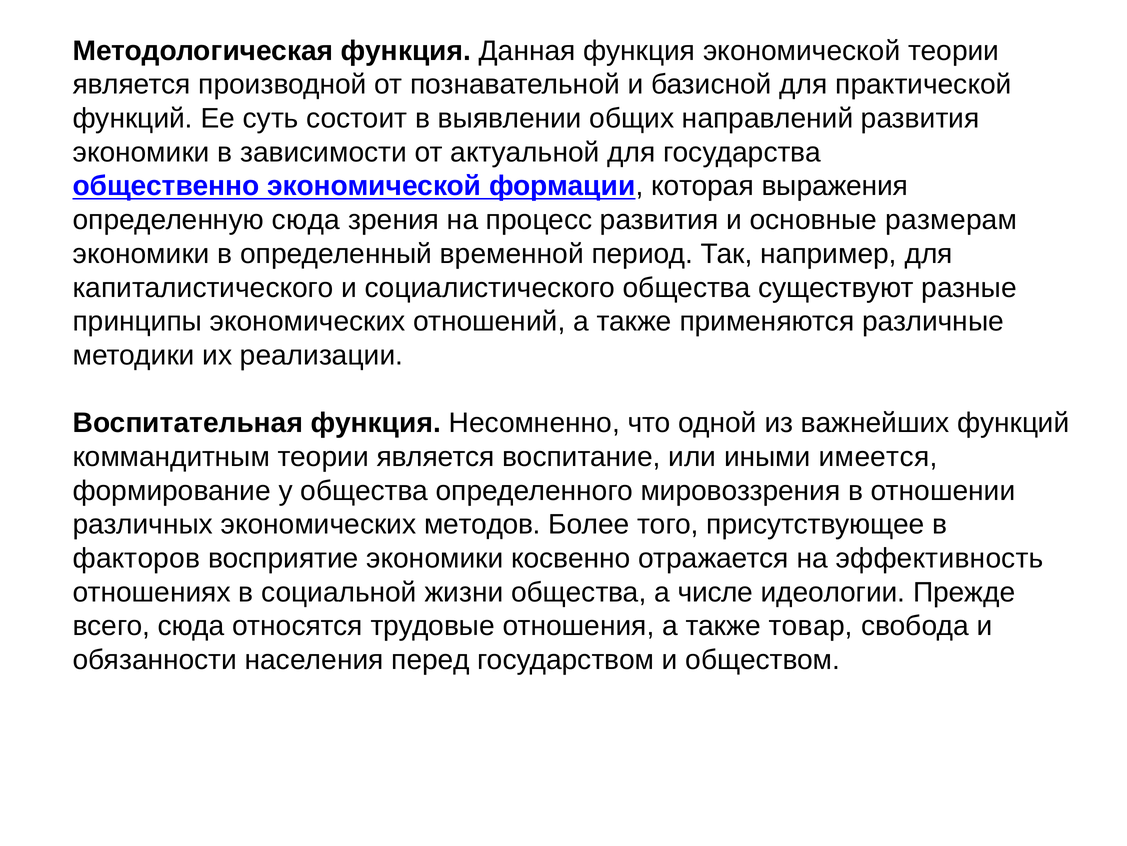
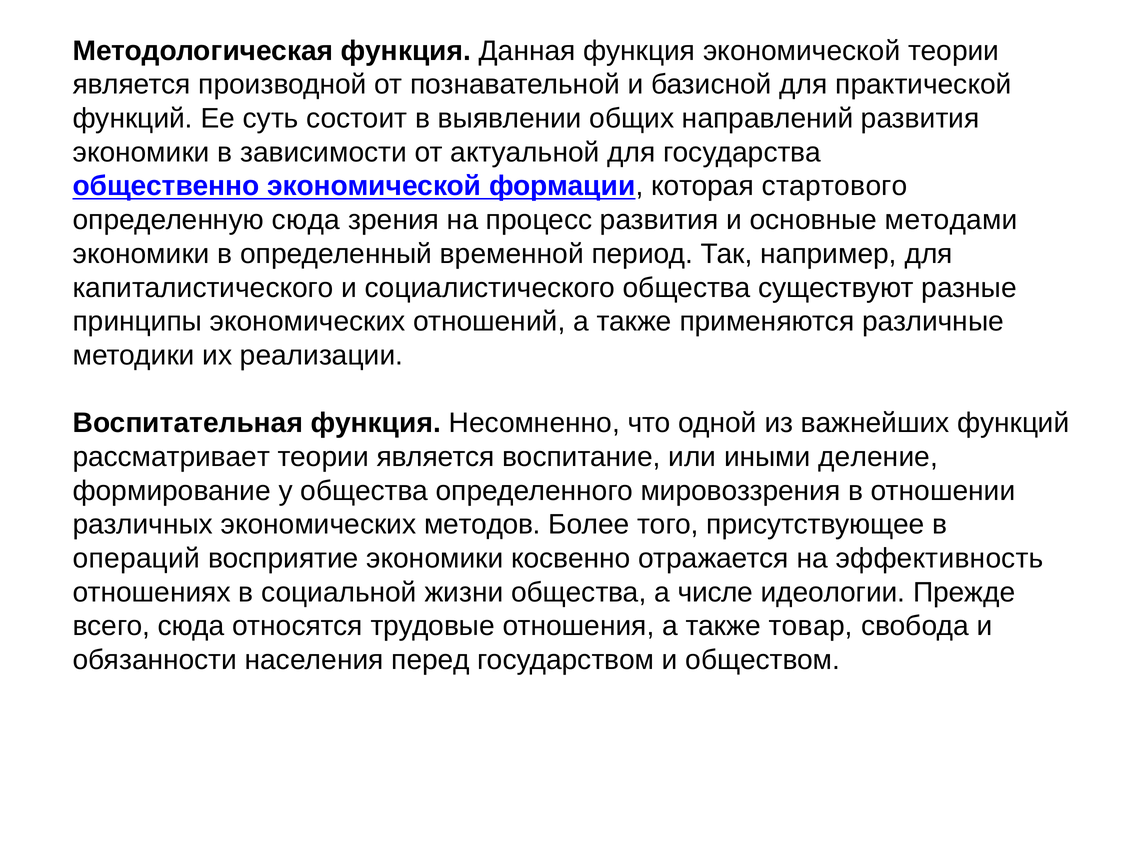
выражения: выражения -> стартового
размерам: размерам -> методами
коммандитным: коммандитным -> рассматривает
имеется: имеется -> деление
факторов: факторов -> операций
